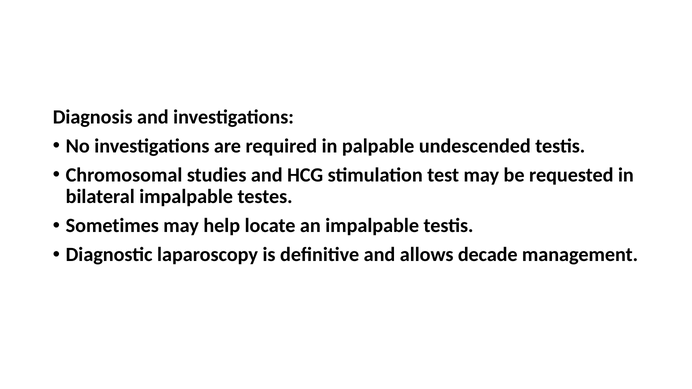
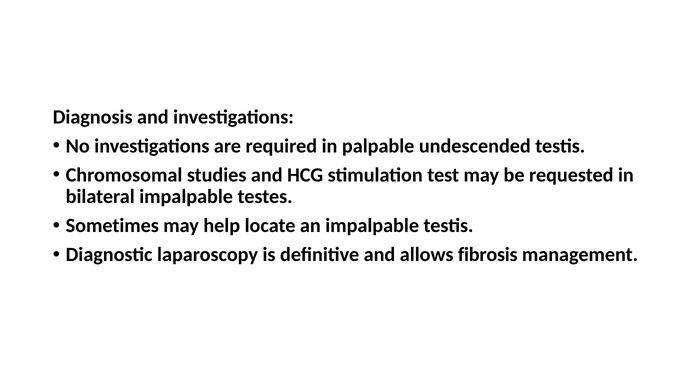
decade: decade -> fibrosis
